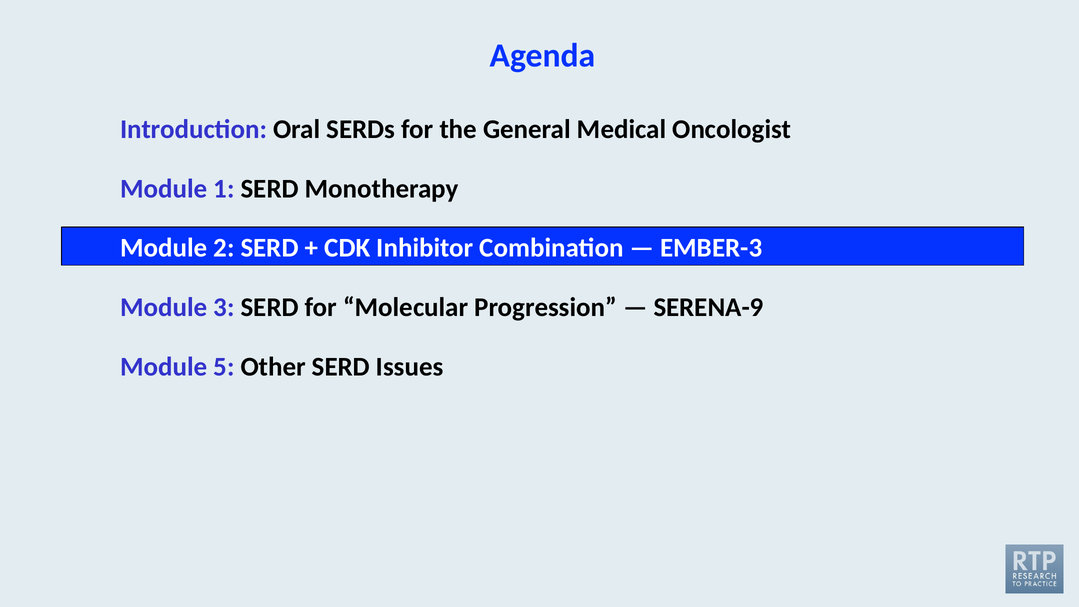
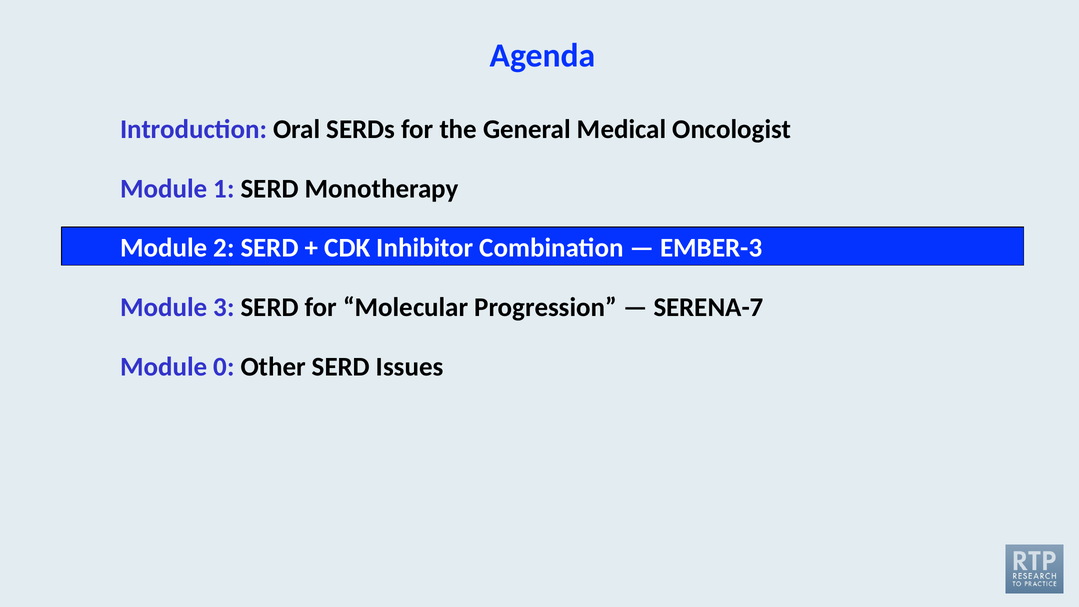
SERENA-9: SERENA-9 -> SERENA-7
5: 5 -> 0
